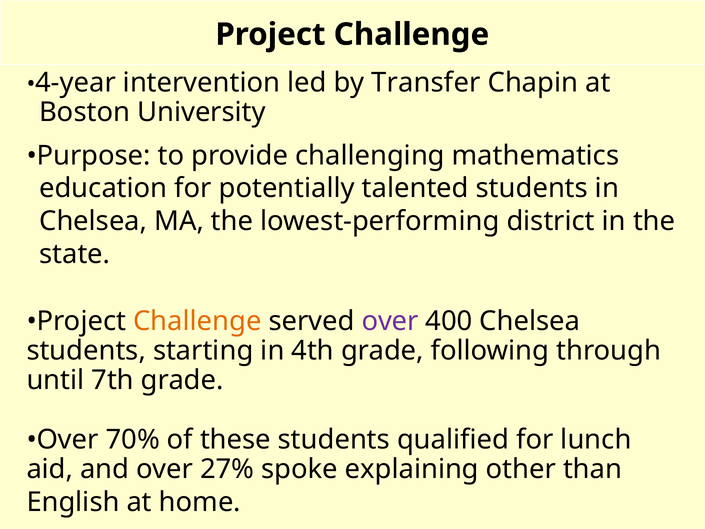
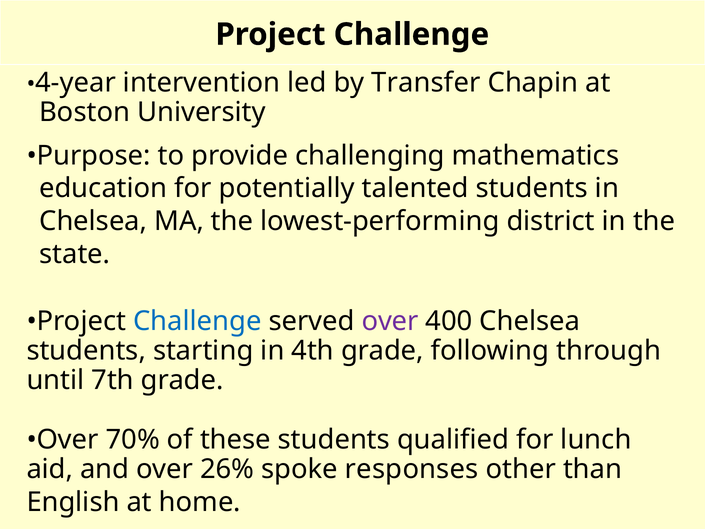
Challenge at (197, 321) colour: orange -> blue
27%: 27% -> 26%
explaining: explaining -> responses
